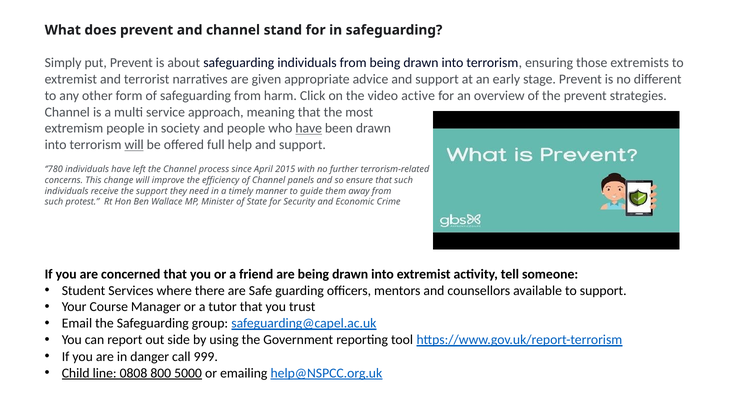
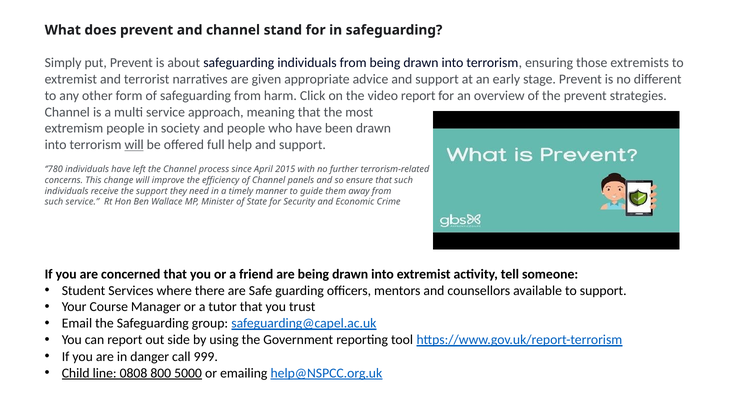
video active: active -> report
have at (309, 128) underline: present -> none
such protest: protest -> service
